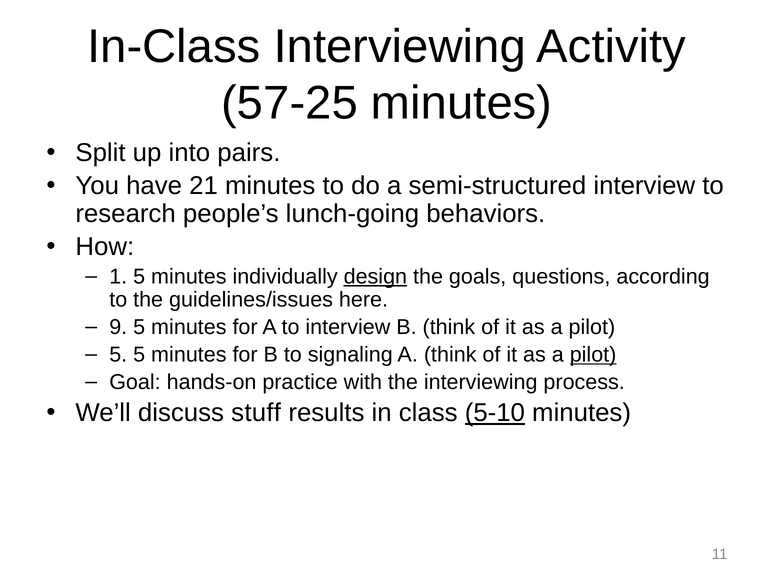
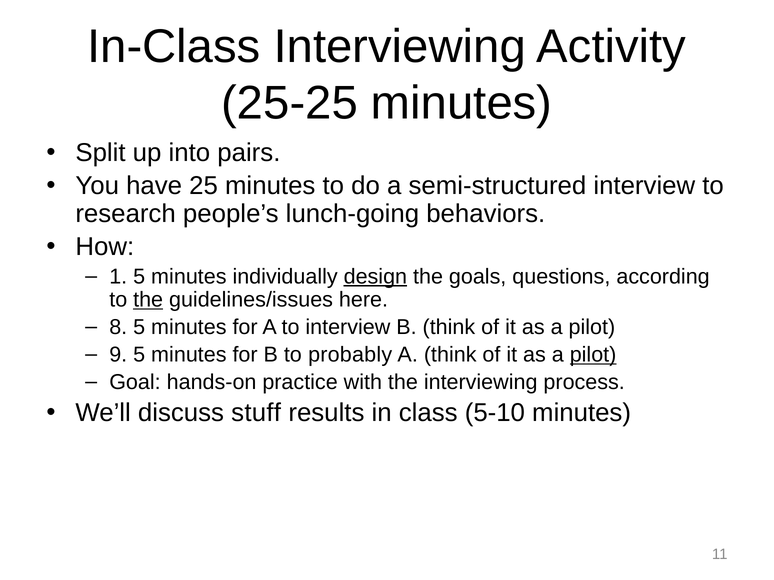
57-25: 57-25 -> 25-25
21: 21 -> 25
the at (148, 300) underline: none -> present
9: 9 -> 8
5 at (118, 355): 5 -> 9
signaling: signaling -> probably
5-10 underline: present -> none
